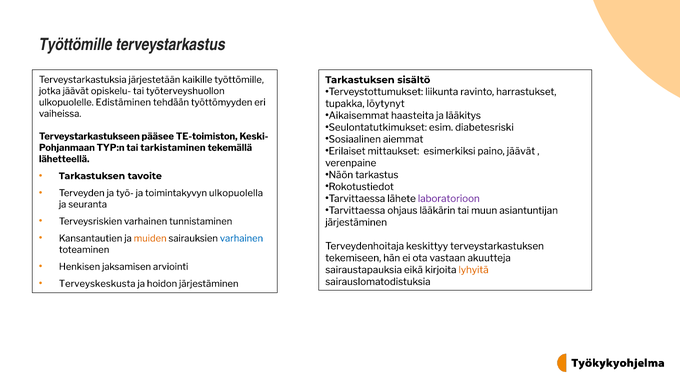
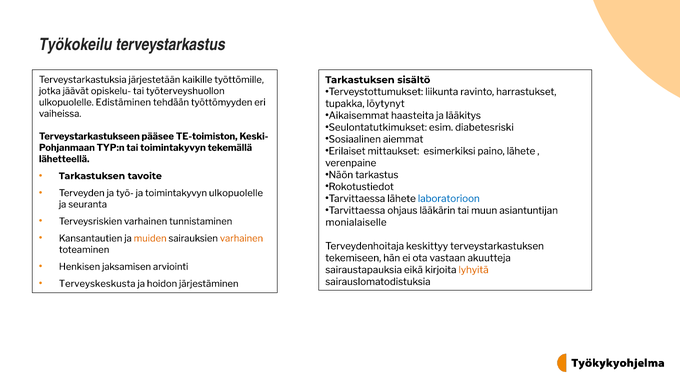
Työttömille at (76, 45): Työttömille -> Työkokeilu
tai tarkistaminen: tarkistaminen -> toimintakyvyn
paino jäävät: jäävät -> lähete
toimintakyvyn ulkopuolella: ulkopuolella -> ulkopuolelle
laboratorioon colour: purple -> blue
järjestäminen at (356, 223): järjestäminen -> monialaiselle
varhainen at (241, 239) colour: blue -> orange
